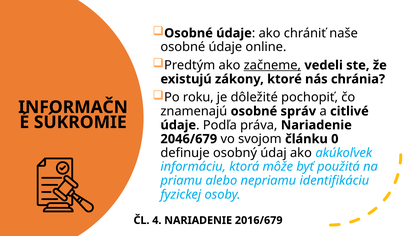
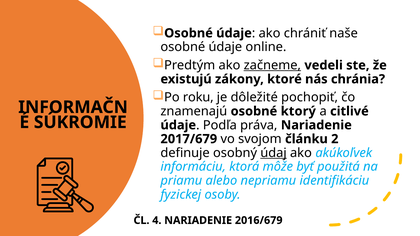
správ: správ -> ktorý
2046/679: 2046/679 -> 2017/679
0: 0 -> 2
údaj underline: none -> present
